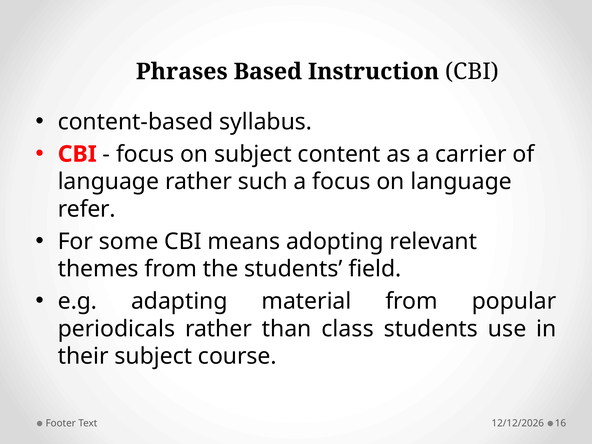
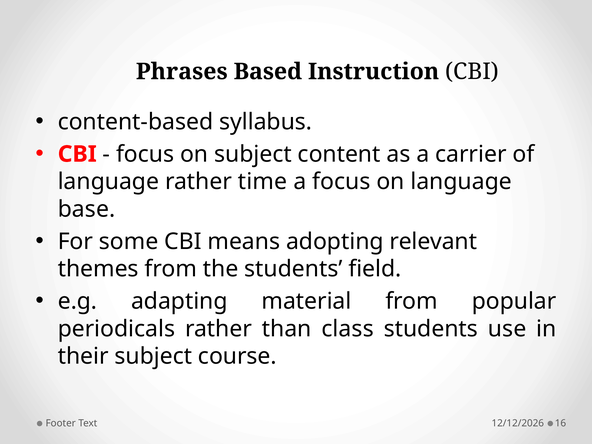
such: such -> time
refer: refer -> base
